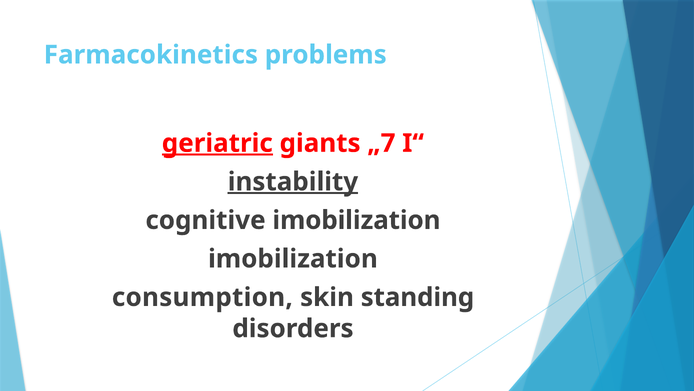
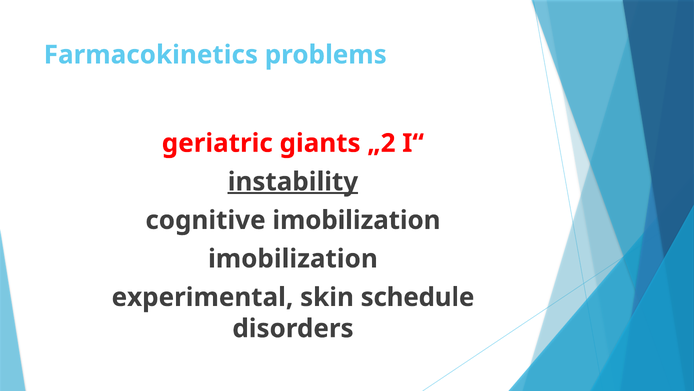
geriatric underline: present -> none
„7: „7 -> „2
consumption: consumption -> experimental
standing: standing -> schedule
